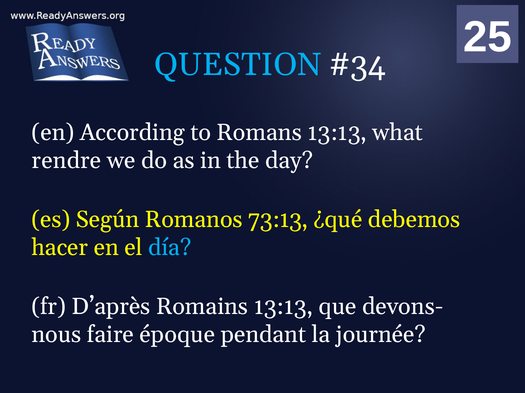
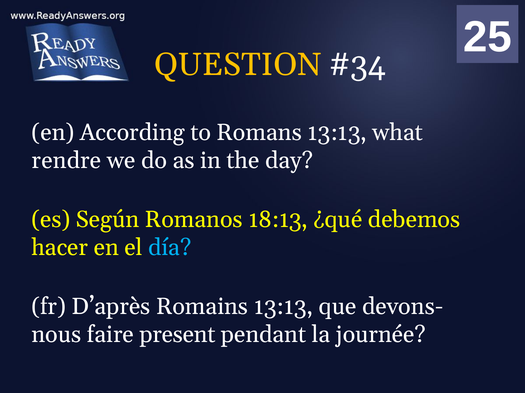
QUESTION colour: light blue -> yellow
73:13: 73:13 -> 18:13
époque: époque -> present
